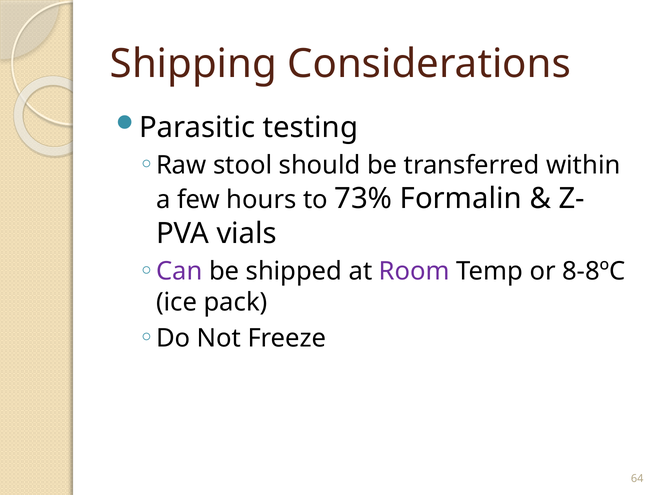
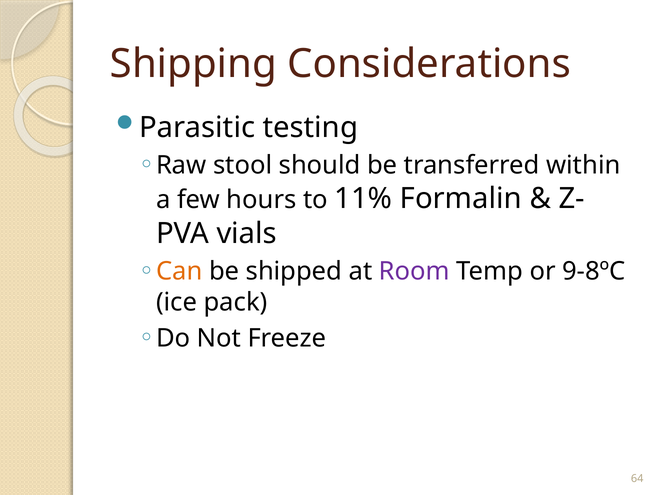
73%: 73% -> 11%
Can colour: purple -> orange
8-8ºC: 8-8ºC -> 9-8ºC
